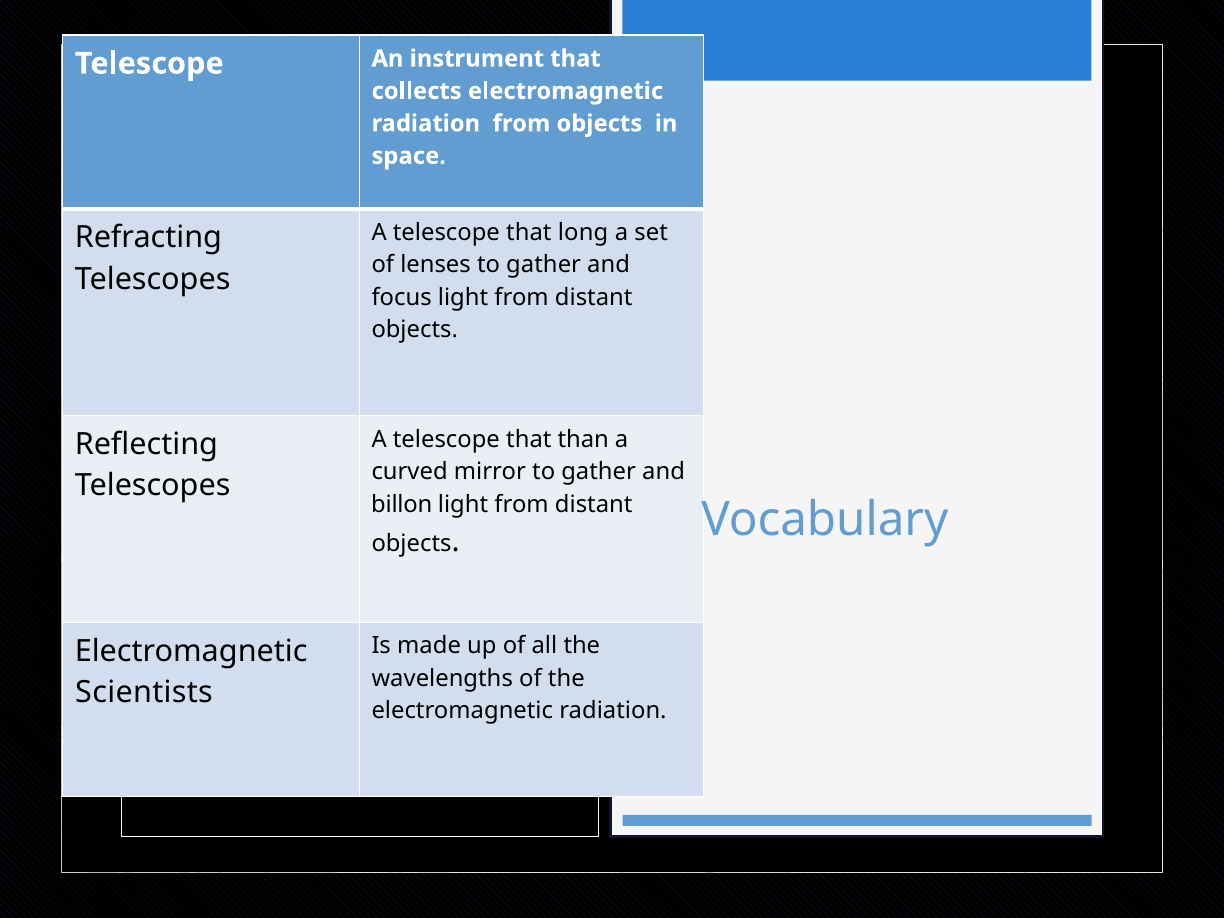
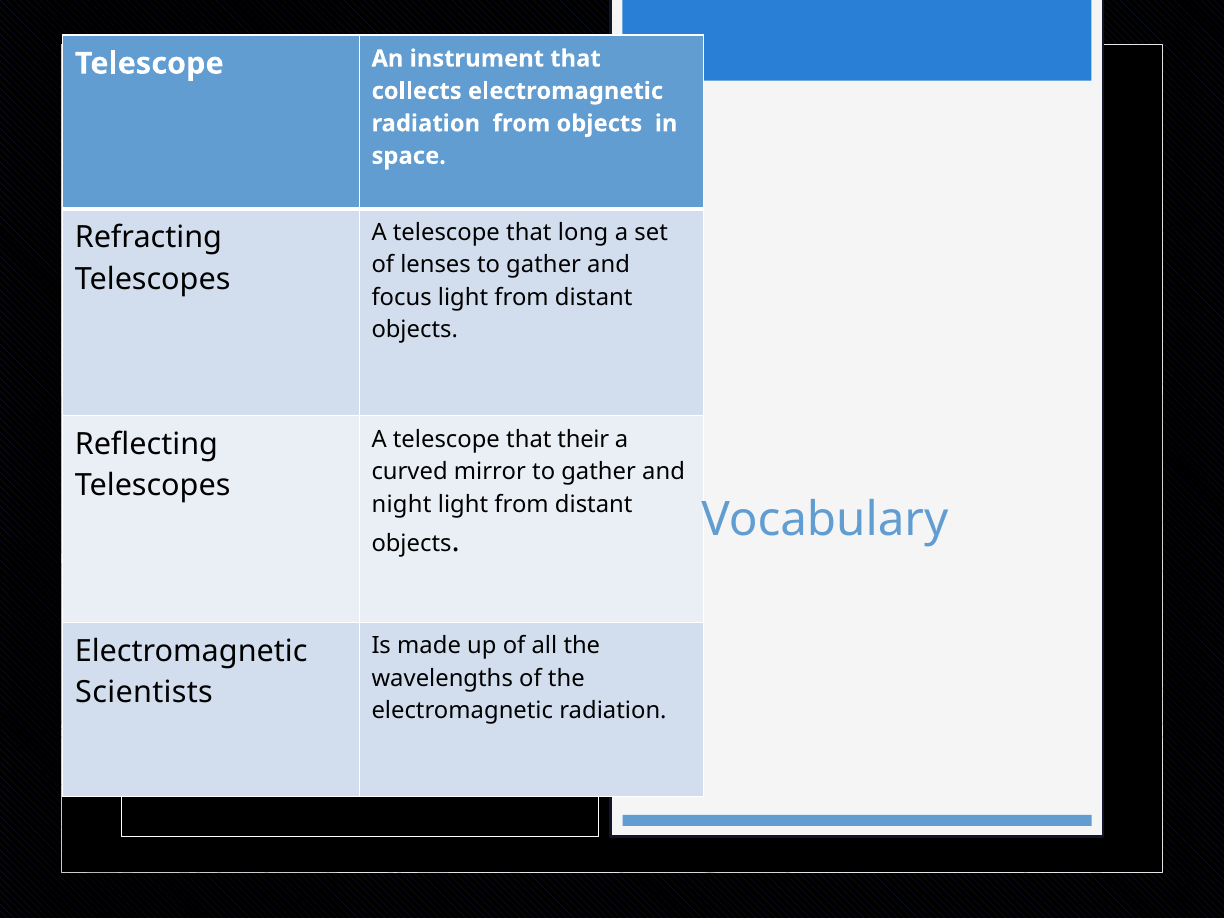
than: than -> their
billon: billon -> night
